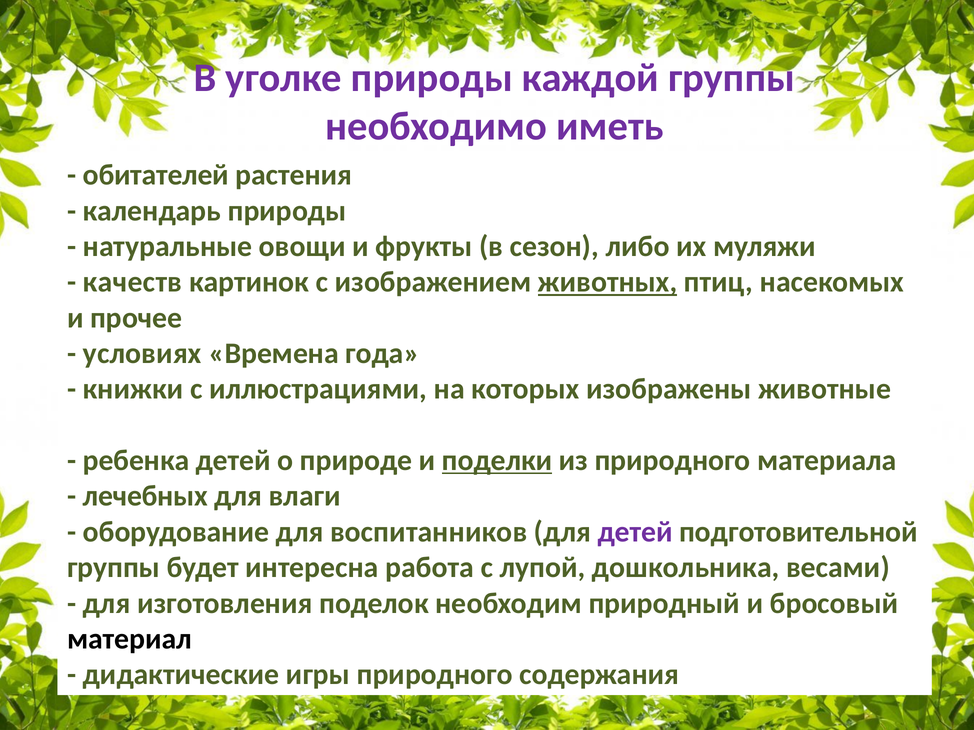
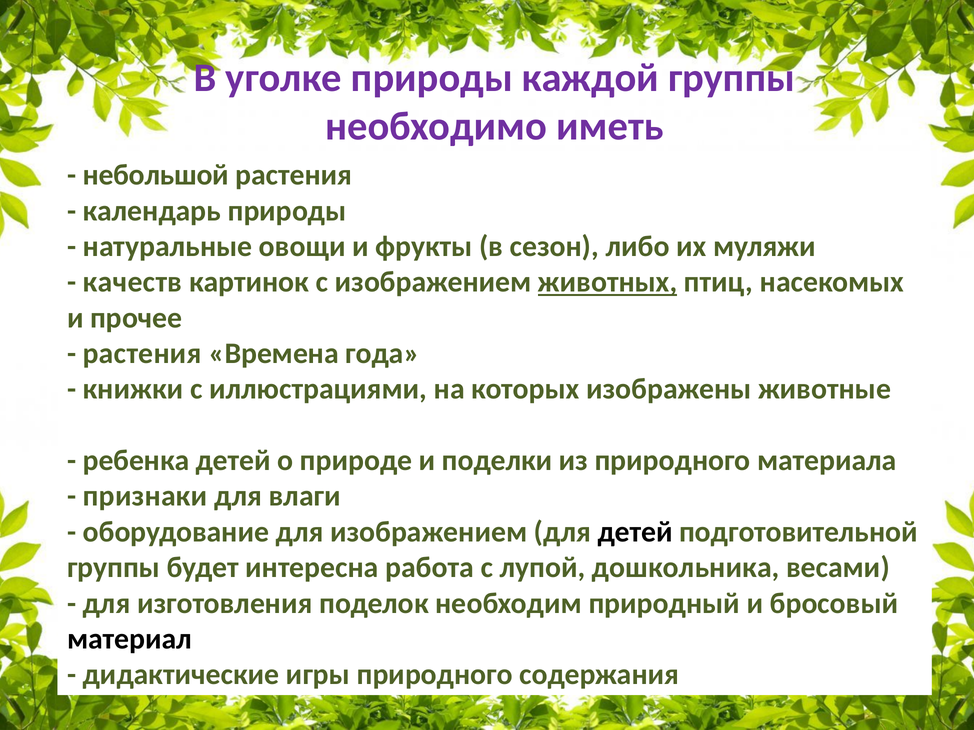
обитателей: обитателей -> небольшой
условиях at (142, 354): условиях -> растения
поделки underline: present -> none
лечебных: лечебных -> признаки
для воспитанников: воспитанников -> изображением
детей at (635, 532) colour: purple -> black
